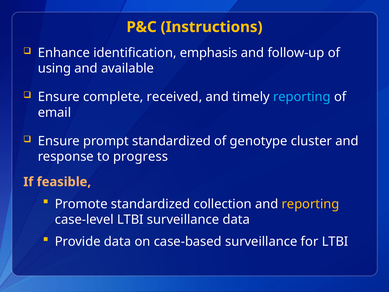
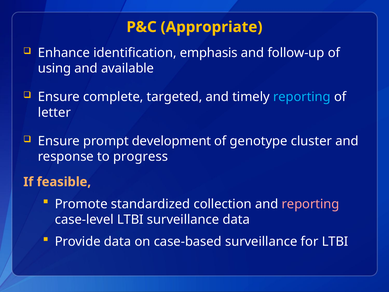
Instructions: Instructions -> Appropriate
received: received -> targeted
email: email -> letter
prompt standardized: standardized -> development
reporting at (310, 204) colour: yellow -> pink
